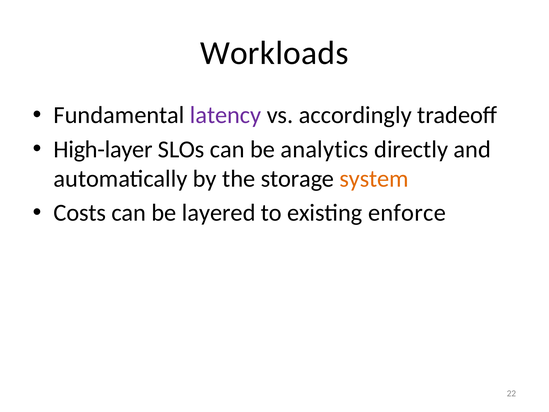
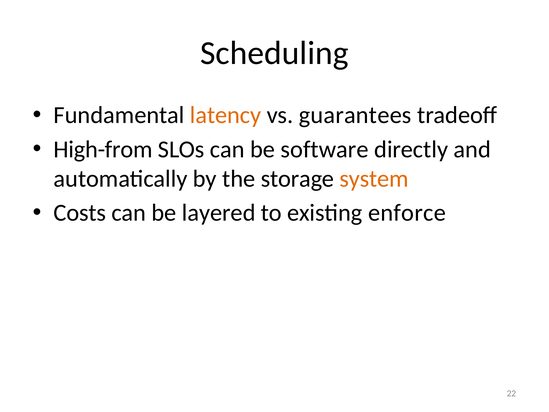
Workloads: Workloads -> Scheduling
latency colour: purple -> orange
accordingly: accordingly -> guarantees
High-layer: High-layer -> High-from
analytics: analytics -> software
